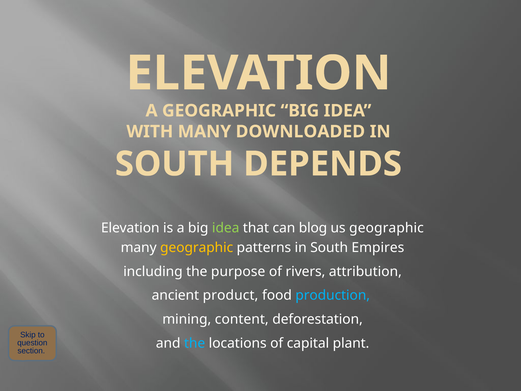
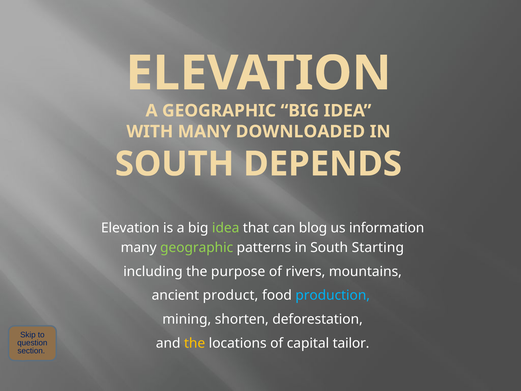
us geographic: geographic -> information
geographic at (197, 248) colour: yellow -> light green
Empires: Empires -> Starting
attribution: attribution -> mountains
content: content -> shorten
the at (195, 343) colour: light blue -> yellow
plant: plant -> tailor
